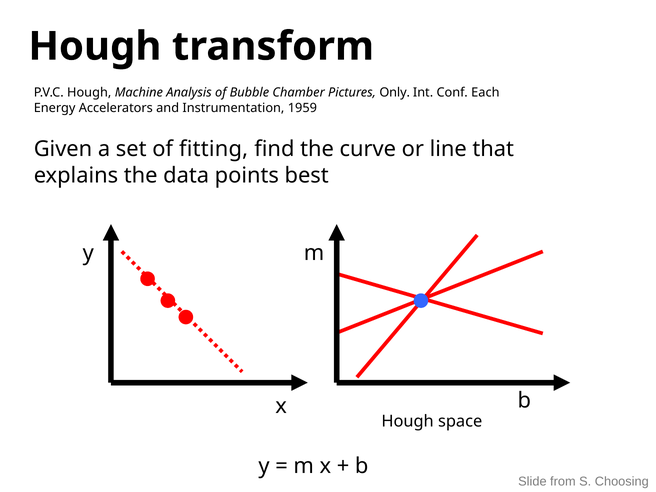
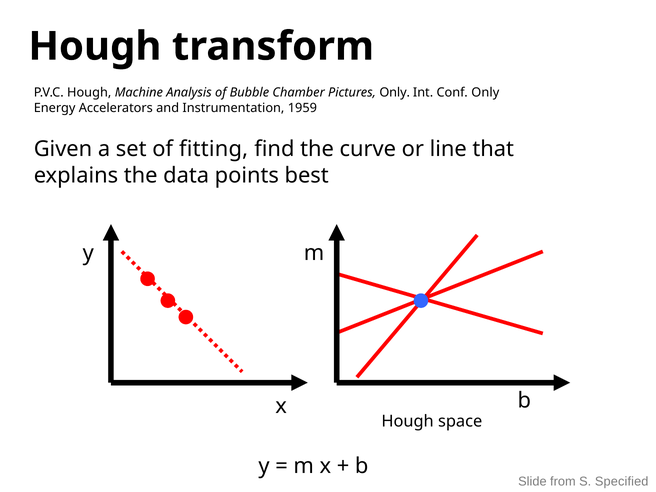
Conf Each: Each -> Only
Choosing: Choosing -> Specified
